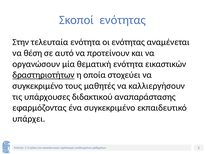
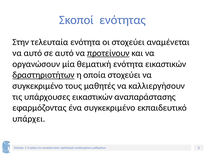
οι ενότητας: ενότητας -> στοχεύει
να θέση: θέση -> αυτό
προτείνουν underline: none -> present
υπάρχουσες διδακτικού: διδακτικού -> εικαστικών
